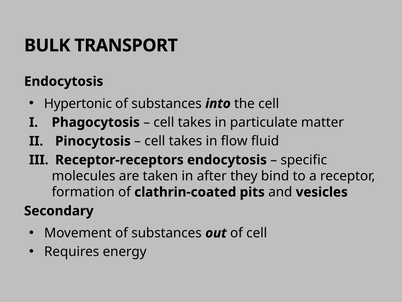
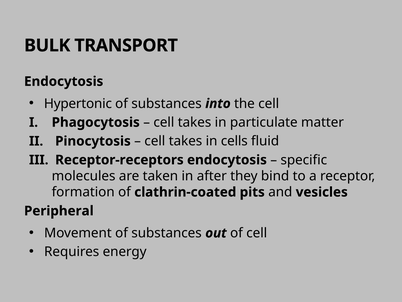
flow: flow -> cells
Secondary: Secondary -> Peripheral
